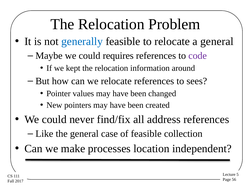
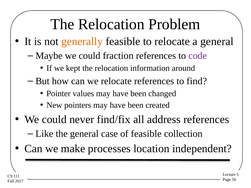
generally colour: blue -> orange
requires: requires -> fraction
sees: sees -> find
